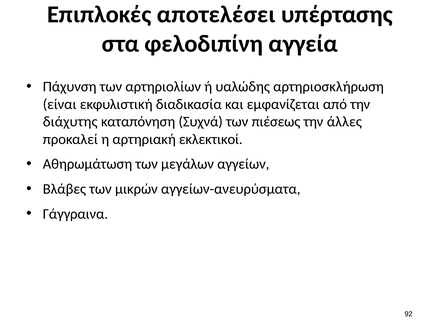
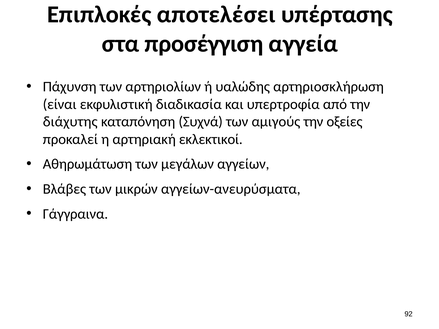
φελοδιπίνη: φελοδιπίνη -> προσέγγιση
εμφανίζεται: εμφανίζεται -> υπερτροφία
πιέσεως: πιέσεως -> αμιγούς
άλλες: άλλες -> οξείες
